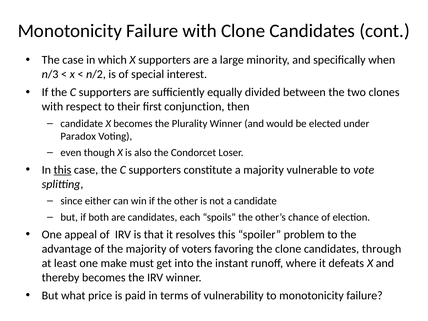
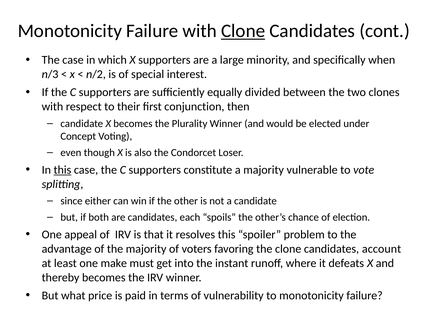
Clone at (243, 31) underline: none -> present
Paradox: Paradox -> Concept
through: through -> account
